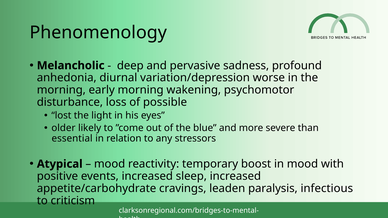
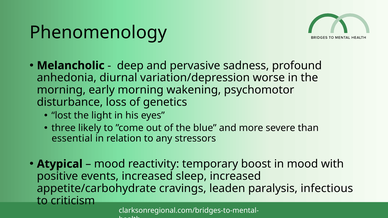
possible: possible -> genetics
older: older -> three
